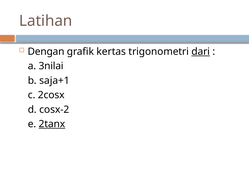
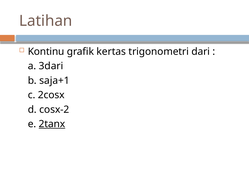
Dengan: Dengan -> Kontinu
dari underline: present -> none
3nilai: 3nilai -> 3dari
